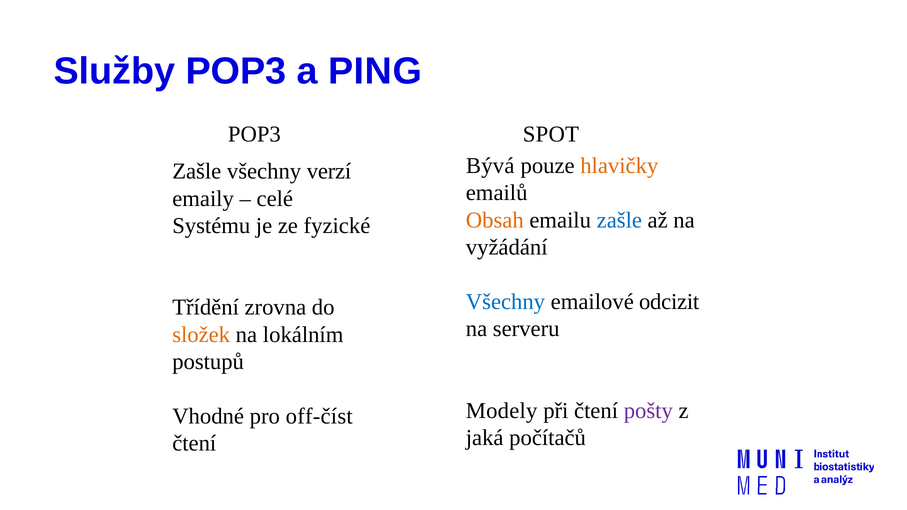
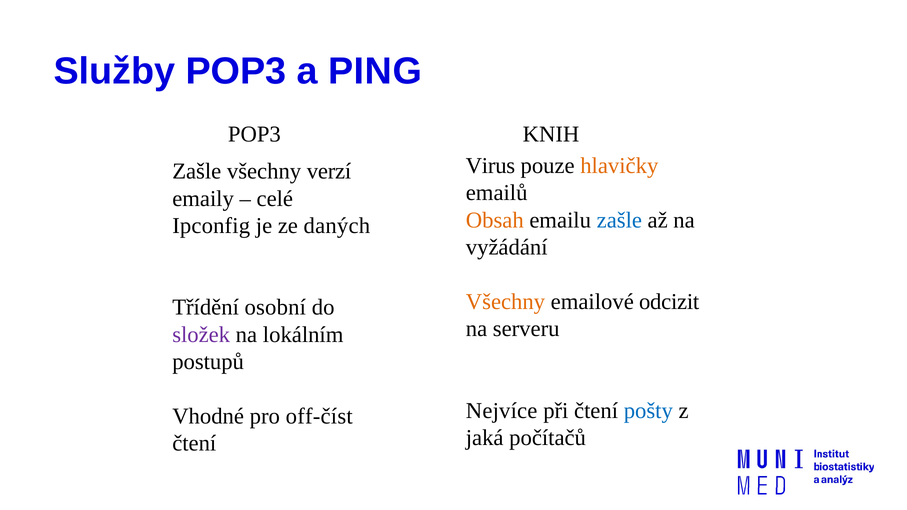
SPOT: SPOT -> KNIH
Bývá: Bývá -> Virus
Systému: Systému -> Ipconfig
fyzické: fyzické -> daných
Všechny at (505, 302) colour: blue -> orange
zrovna: zrovna -> osobní
složek colour: orange -> purple
Modely: Modely -> Nejvíce
pošty colour: purple -> blue
